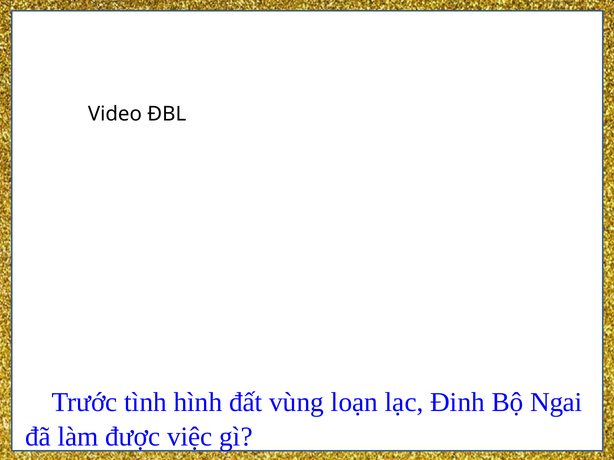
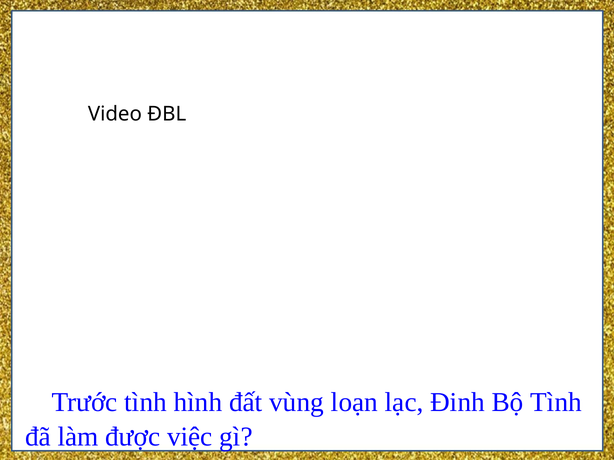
Bộ Ngai: Ngai -> Tình
